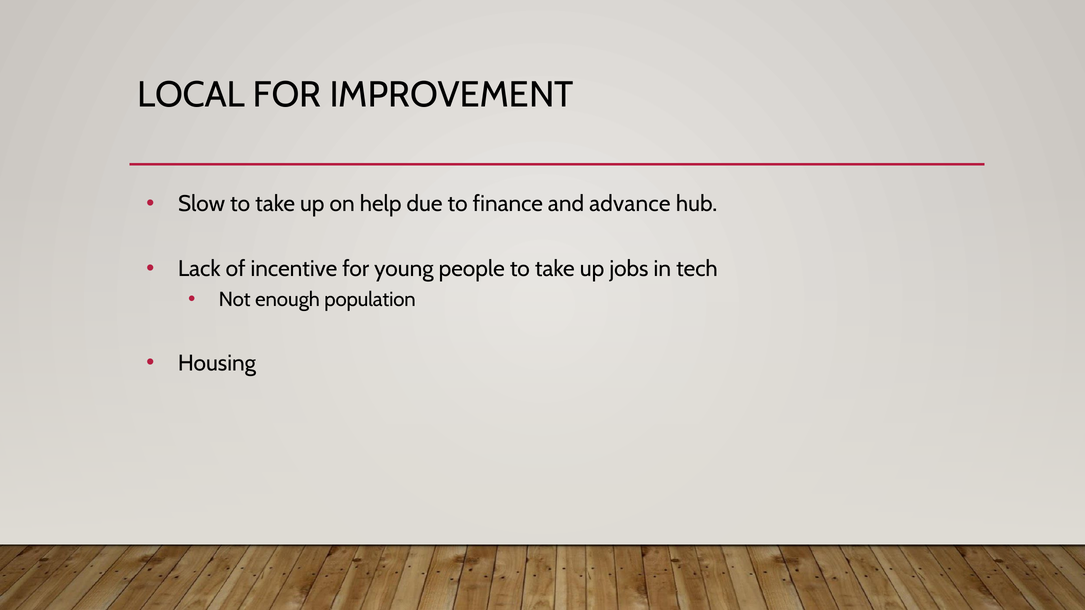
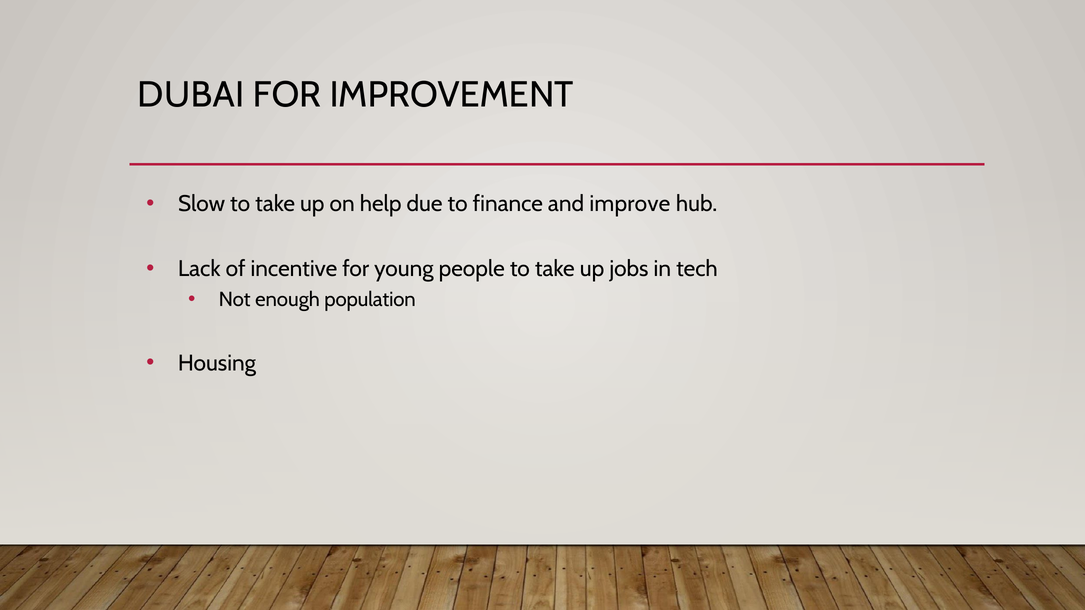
LOCAL: LOCAL -> DUBAI
advance: advance -> improve
